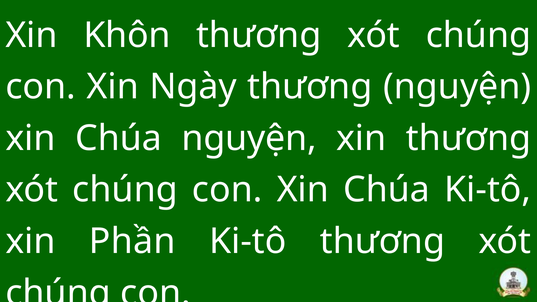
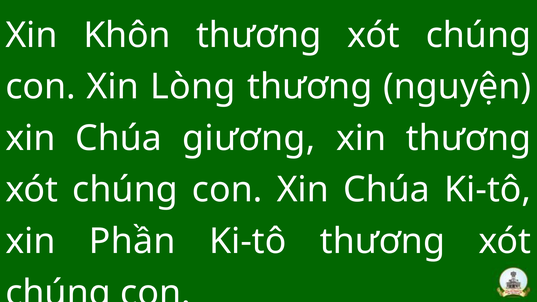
Ngày: Ngày -> Lòng
Chúa nguyện: nguyện -> giương
